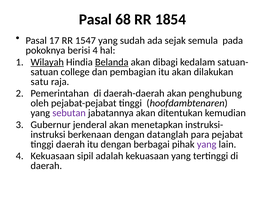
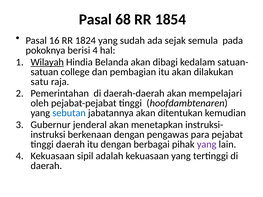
17: 17 -> 16
1547: 1547 -> 1824
Belanda underline: present -> none
penghubung: penghubung -> mempelajari
sebutan colour: purple -> blue
datanglah: datanglah -> pengawas
